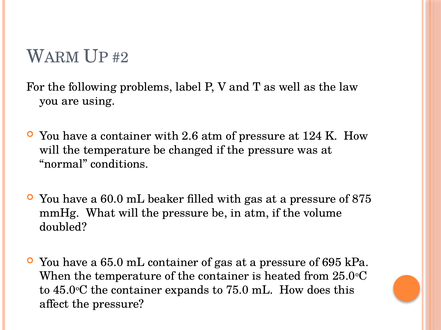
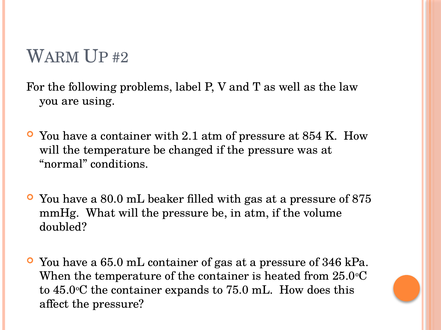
2.6: 2.6 -> 2.1
124: 124 -> 854
60.0: 60.0 -> 80.0
695: 695 -> 346
